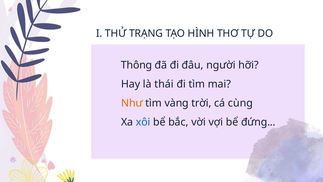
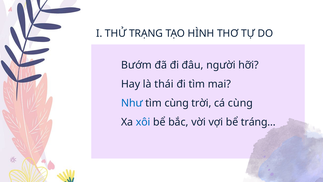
Thông: Thông -> Bướm
Như colour: orange -> blue
tìm vàng: vàng -> cùng
đứng: đứng -> tráng
